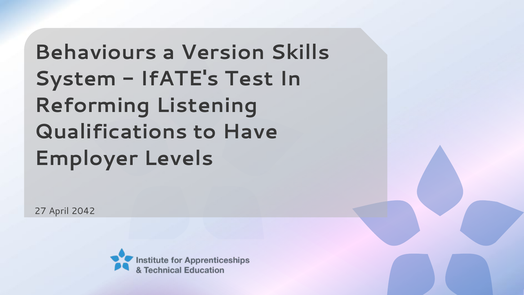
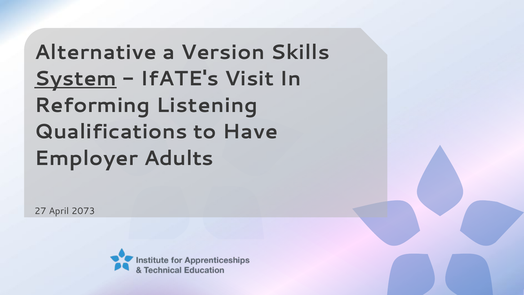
Behaviours: Behaviours -> Alternative
System underline: none -> present
Test: Test -> Visit
Levels: Levels -> Adults
2042: 2042 -> 2073
